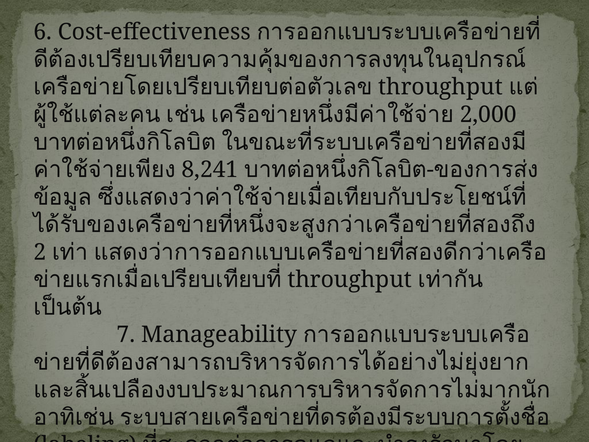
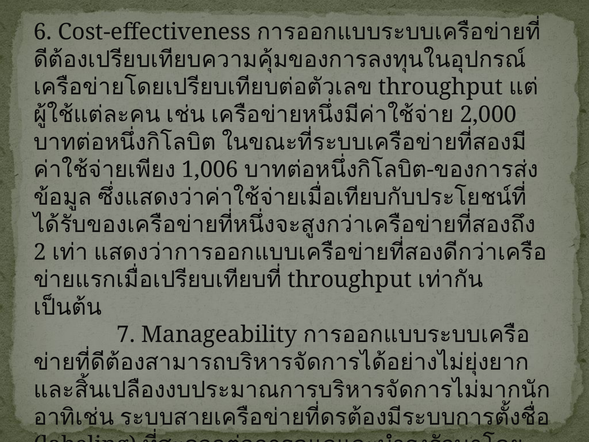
8,241: 8,241 -> 1,006
